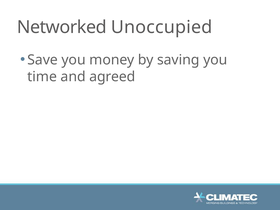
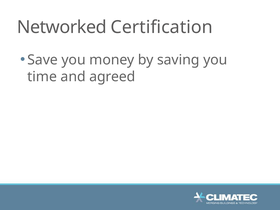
Unoccupied: Unoccupied -> Certification
